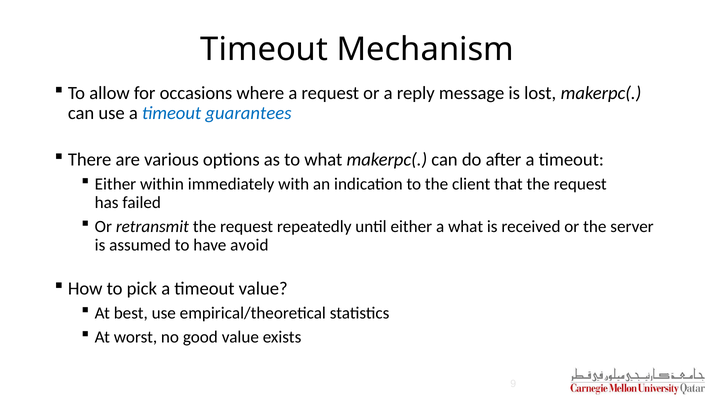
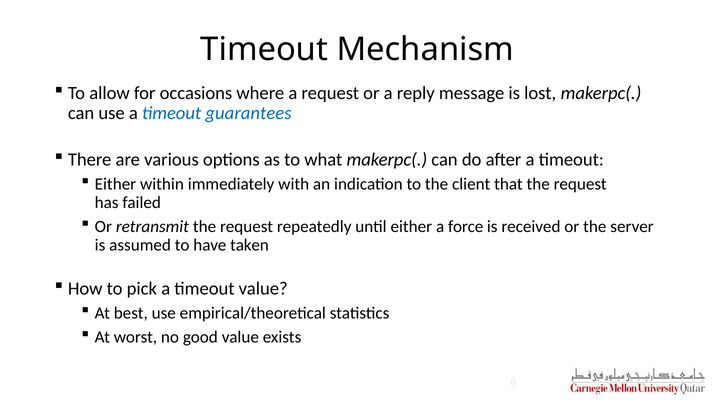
a what: what -> force
avoid: avoid -> taken
